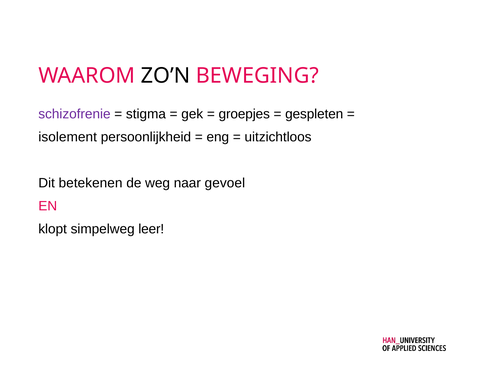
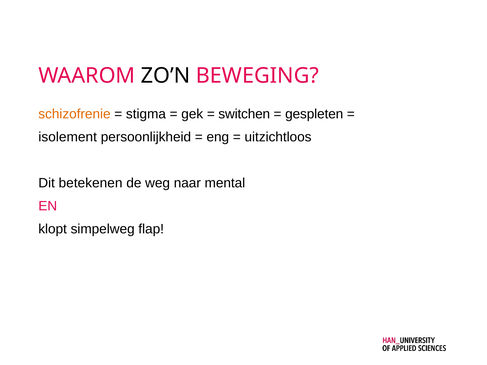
schizofrenie colour: purple -> orange
groepjes: groepjes -> switchen
gevoel: gevoel -> mental
leer: leer -> flap
